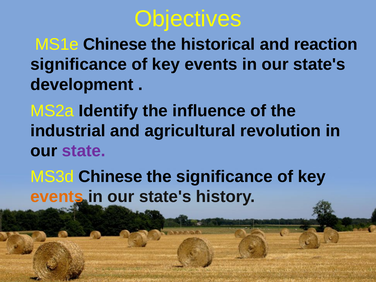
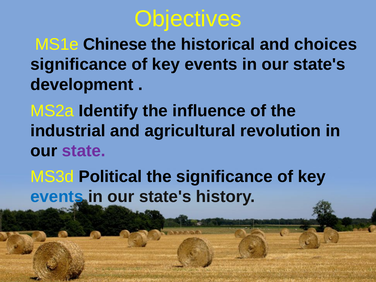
reaction: reaction -> choices
MS3d Chinese: Chinese -> Political
events at (57, 197) colour: orange -> blue
